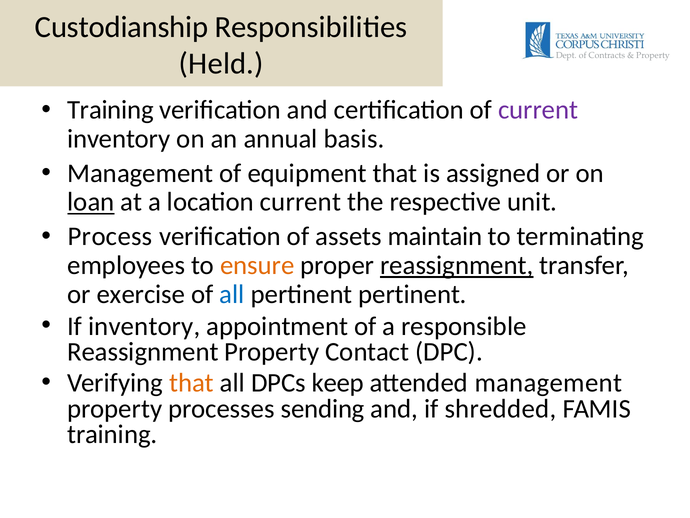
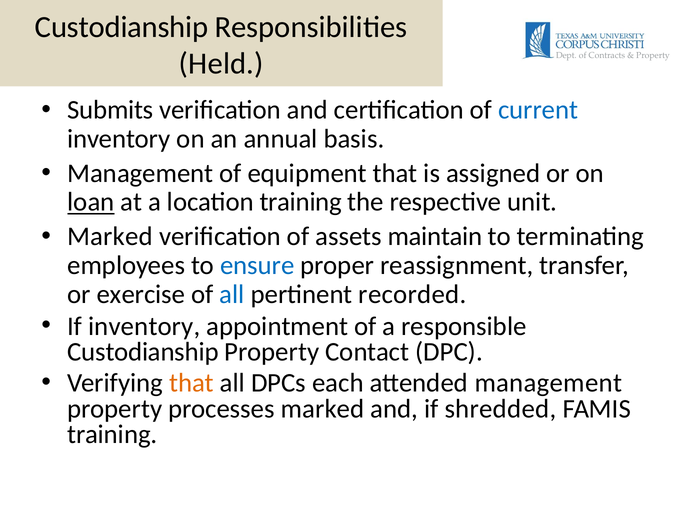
Training at (110, 110): Training -> Submits
current at (538, 110) colour: purple -> blue
location current: current -> training
Process at (110, 236): Process -> Marked
ensure colour: orange -> blue
reassignment at (457, 265) underline: present -> none
pertinent pertinent: pertinent -> recorded
Reassignment at (143, 352): Reassignment -> Custodianship
keep: keep -> each
processes sending: sending -> marked
